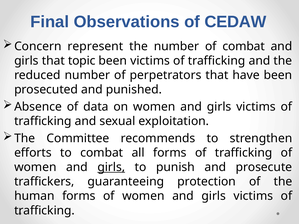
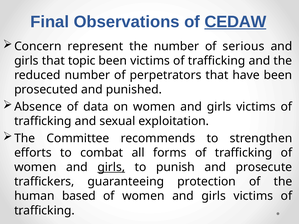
CEDAW underline: none -> present
of combat: combat -> serious
human forms: forms -> based
